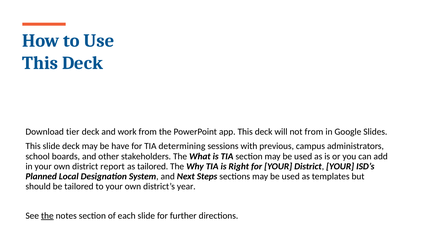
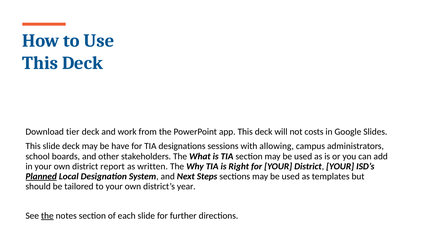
not from: from -> costs
determining: determining -> designations
previous: previous -> allowing
as tailored: tailored -> written
Planned underline: none -> present
